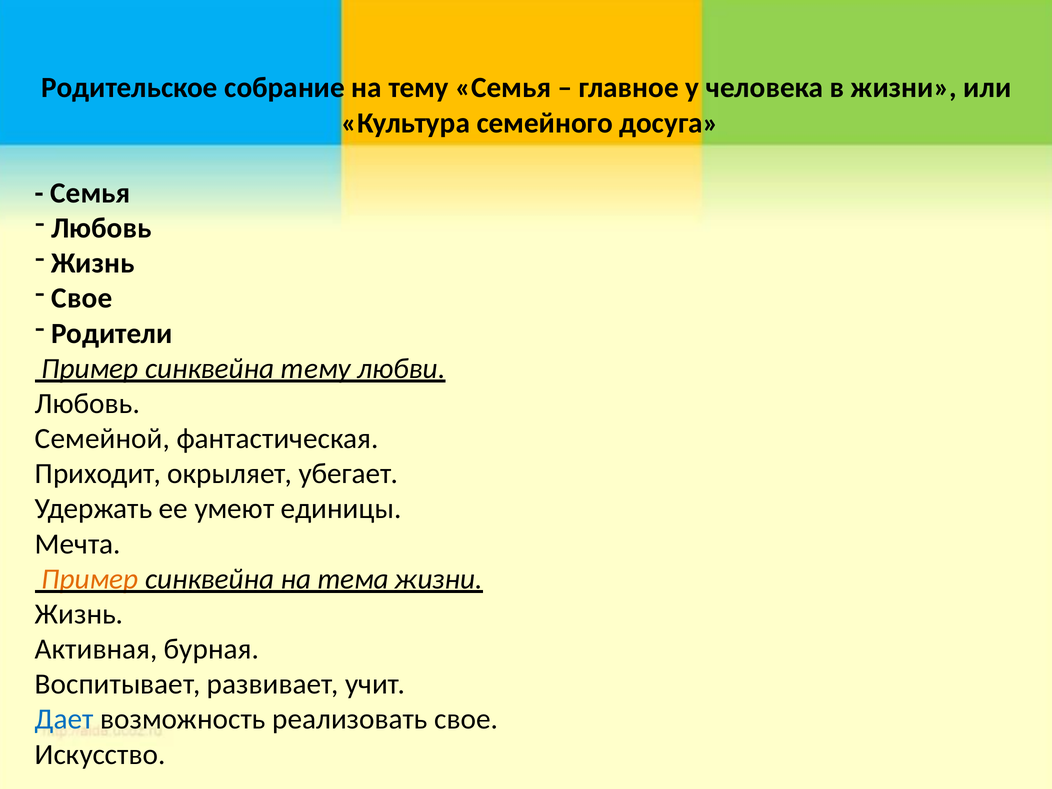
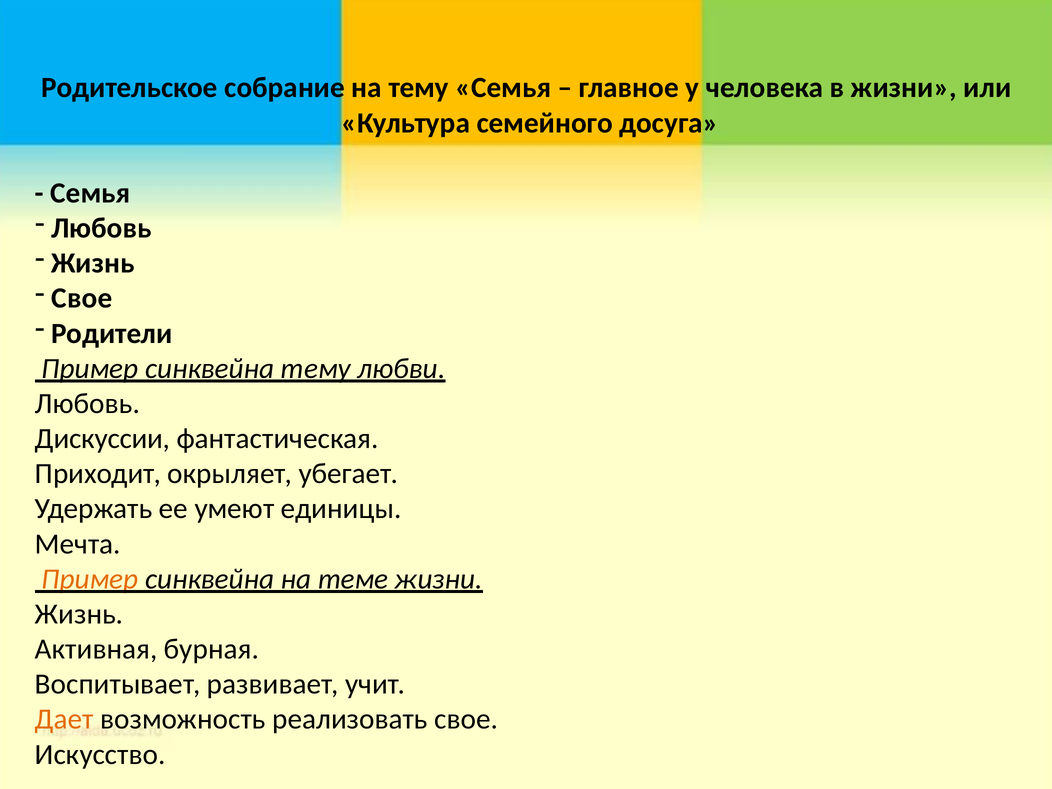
Семейной: Семейной -> Дискуссии
тема: тема -> теме
Дает colour: blue -> orange
